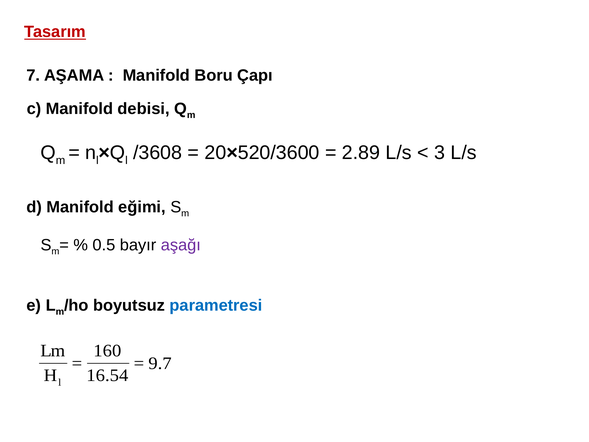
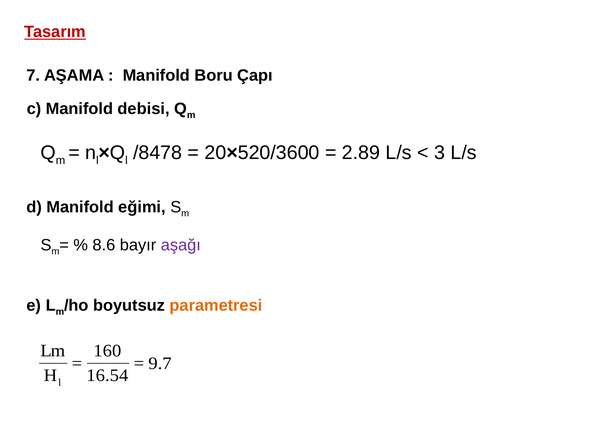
/3608: /3608 -> /8478
0.5: 0.5 -> 8.6
parametresi colour: blue -> orange
